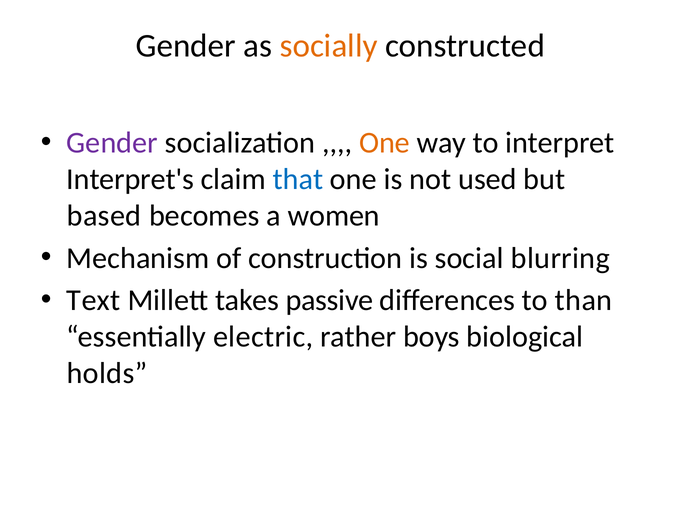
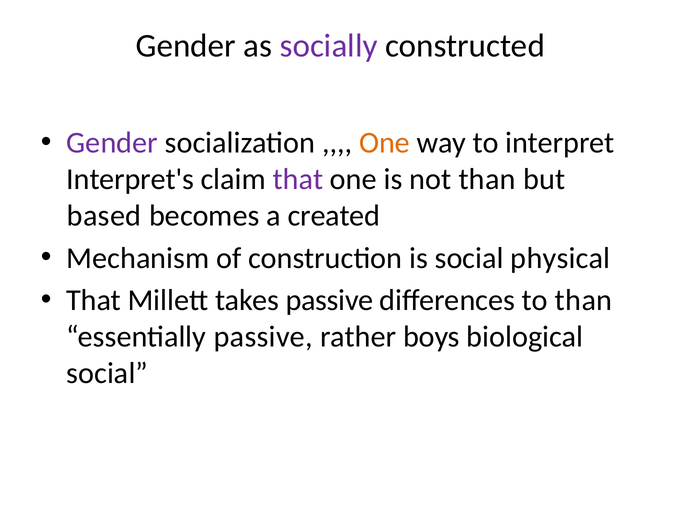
socially colour: orange -> purple
that at (298, 179) colour: blue -> purple
not used: used -> than
women: women -> created
blurring: blurring -> physical
Text at (93, 300): Text -> That
essentially electric: electric -> passive
holds at (107, 373): holds -> social
